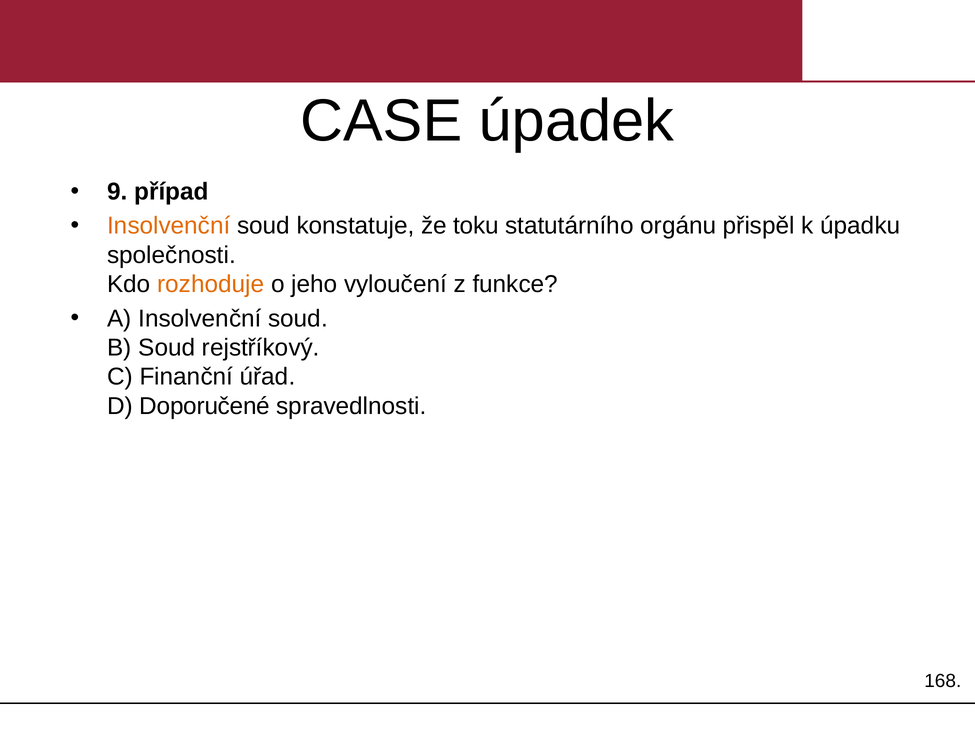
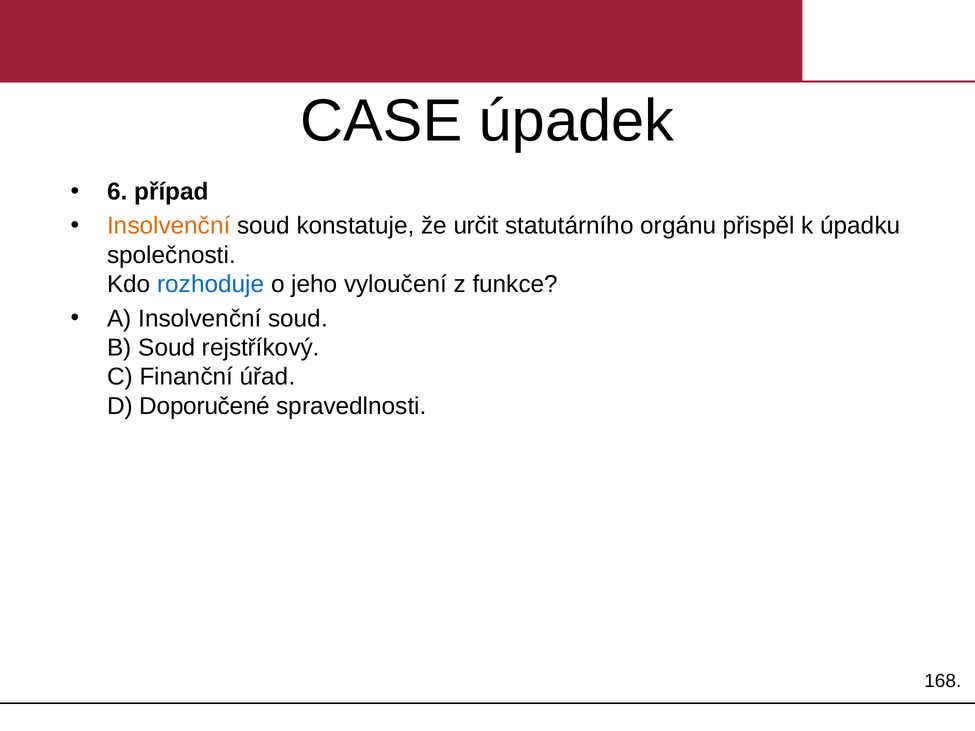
9: 9 -> 6
toku: toku -> určit
rozhoduje colour: orange -> blue
